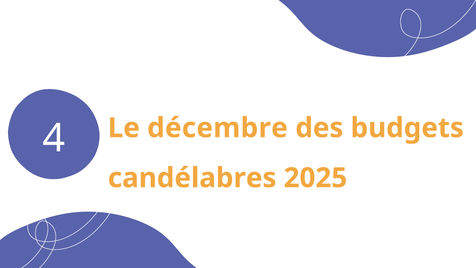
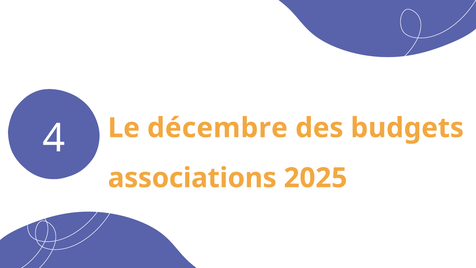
candélabres: candélabres -> associations
